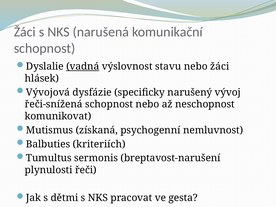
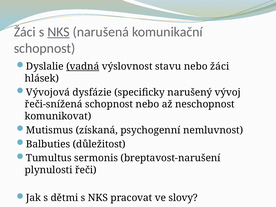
NKS at (59, 32) underline: none -> present
kriteriích: kriteriích -> důležitost
gesta: gesta -> slovy
